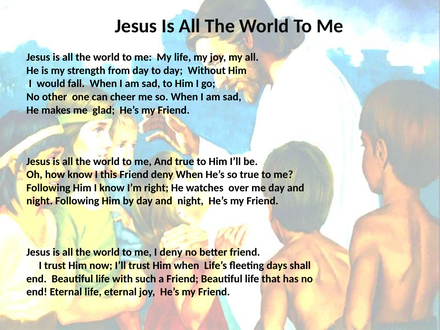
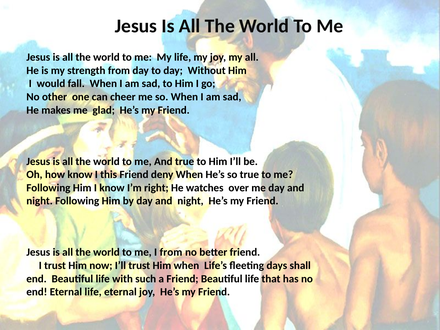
I deny: deny -> from
